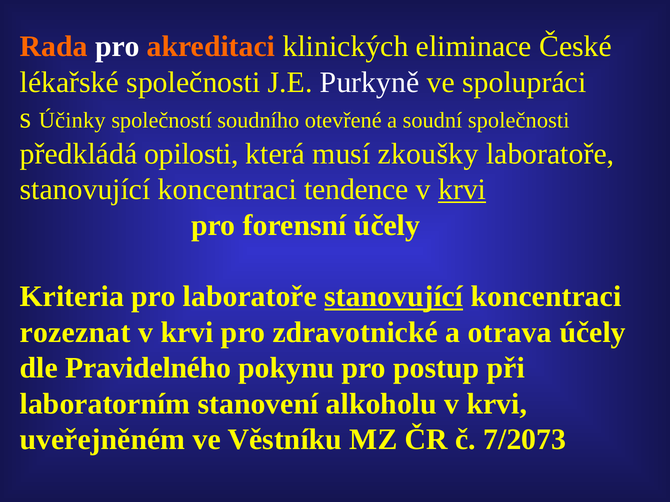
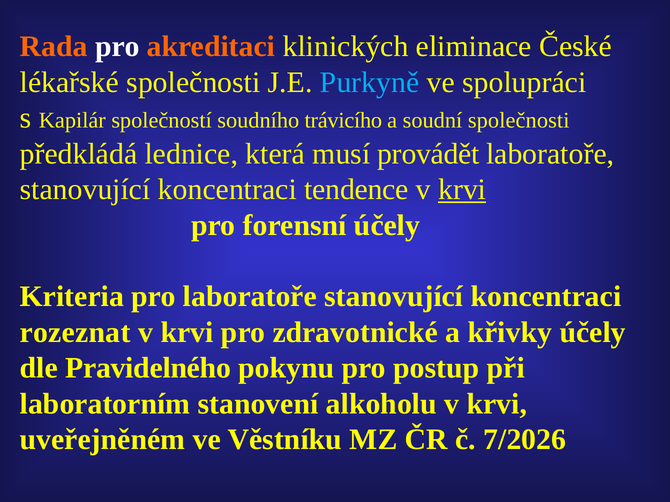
Purkyně colour: white -> light blue
Účinky: Účinky -> Kapilár
otevřené: otevřené -> trávicího
opilosti: opilosti -> lednice
zkoušky: zkoušky -> provádět
stanovující at (394, 297) underline: present -> none
otrava: otrava -> křivky
7/2073: 7/2073 -> 7/2026
